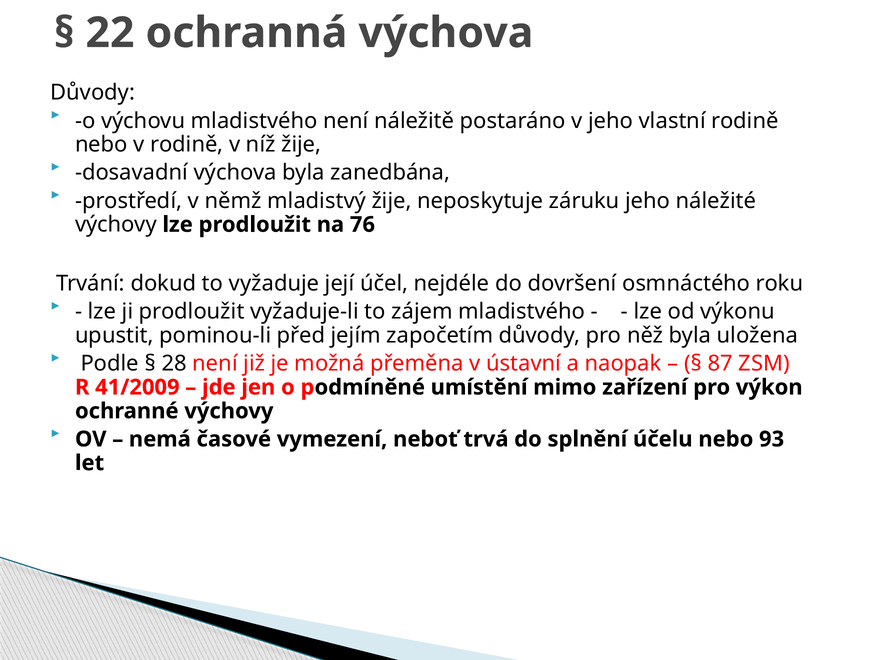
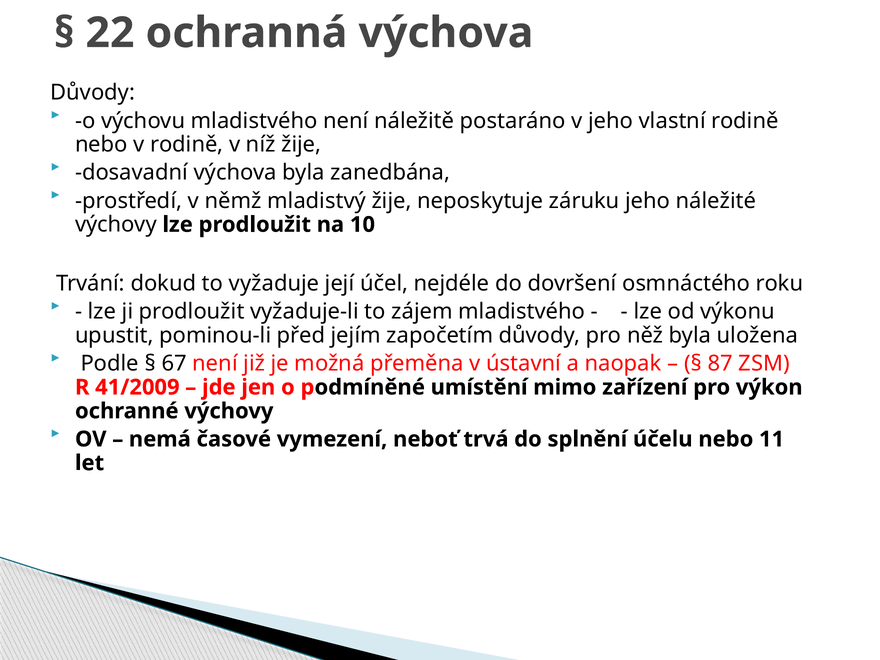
76: 76 -> 10
28: 28 -> 67
93: 93 -> 11
